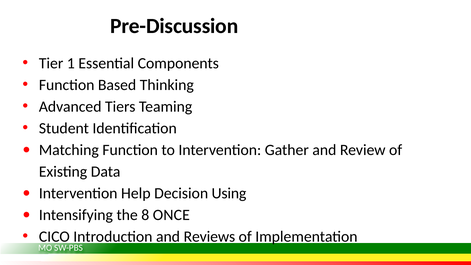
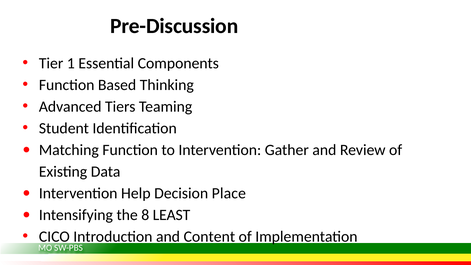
Using: Using -> Place
ONCE: ONCE -> LEAST
Reviews: Reviews -> Content
